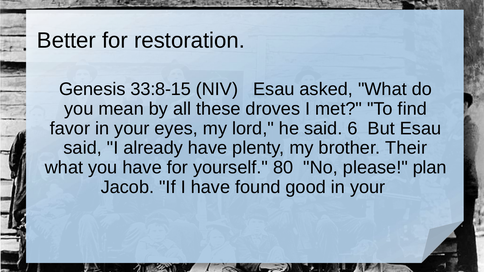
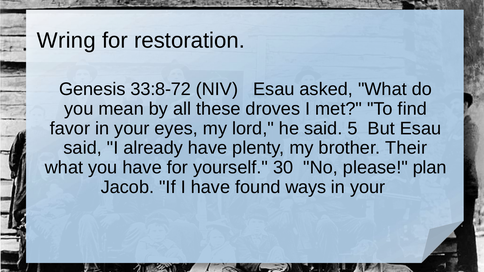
Better: Better -> Wring
33:8-15: 33:8-15 -> 33:8-72
6: 6 -> 5
80: 80 -> 30
good: good -> ways
